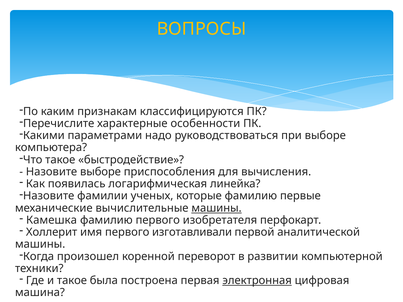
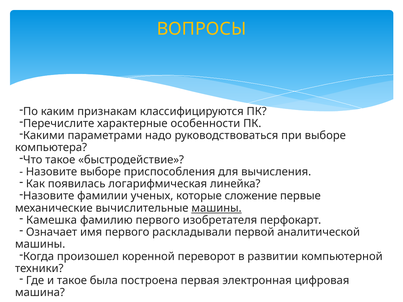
которые фамилию: фамилию -> сложение
Холлерит: Холлерит -> Означает
изготавливали: изготавливали -> раскладывали
электронная underline: present -> none
